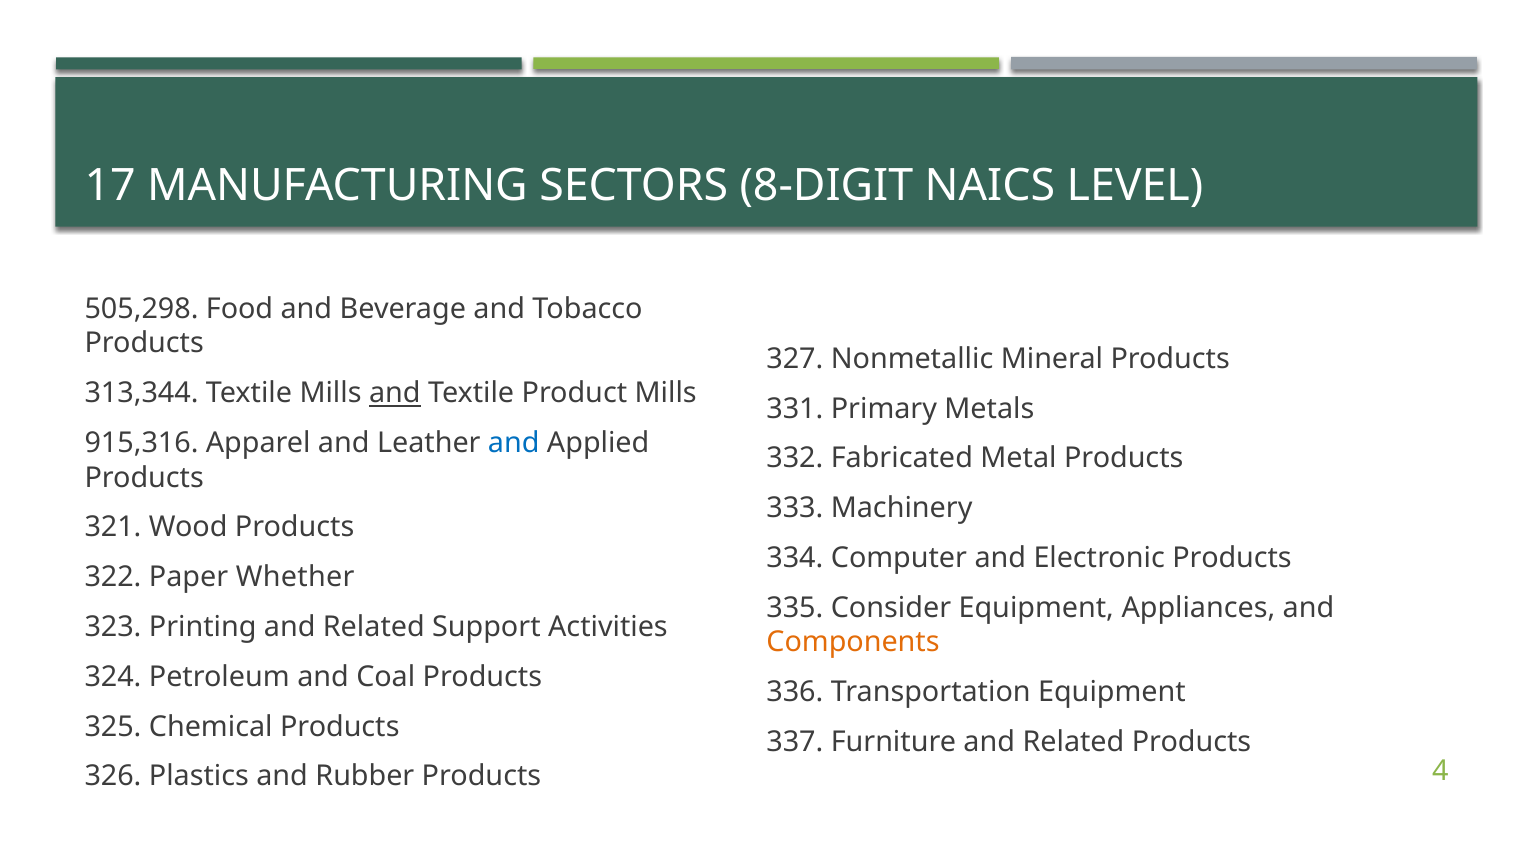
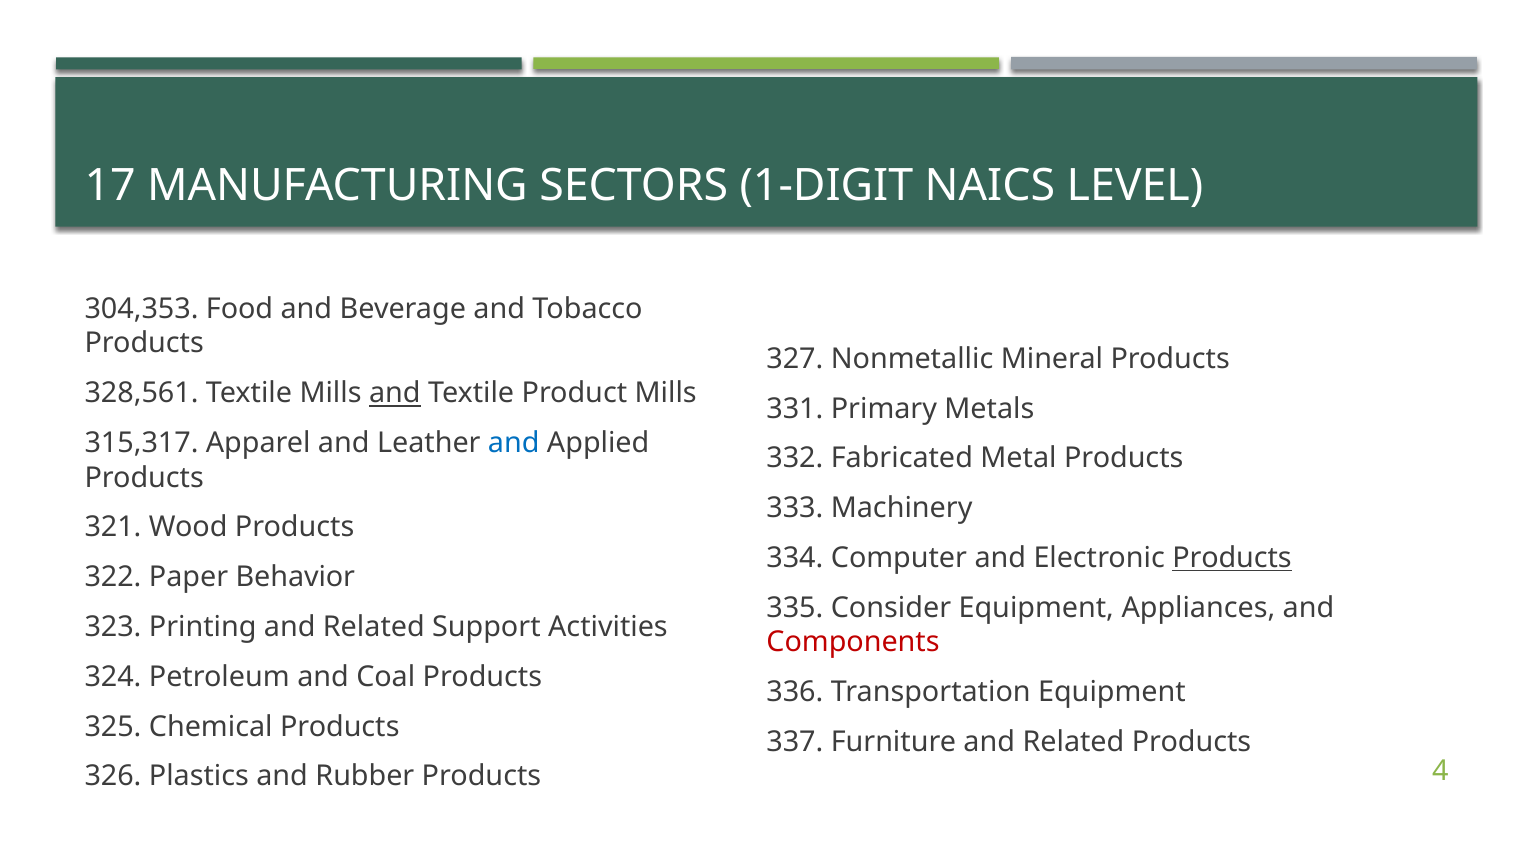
8-DIGIT: 8-DIGIT -> 1-DIGIT
505,298: 505,298 -> 304,353
313,344: 313,344 -> 328,561
915,316: 915,316 -> 315,317
Products at (1232, 558) underline: none -> present
Whether: Whether -> Behavior
Components colour: orange -> red
